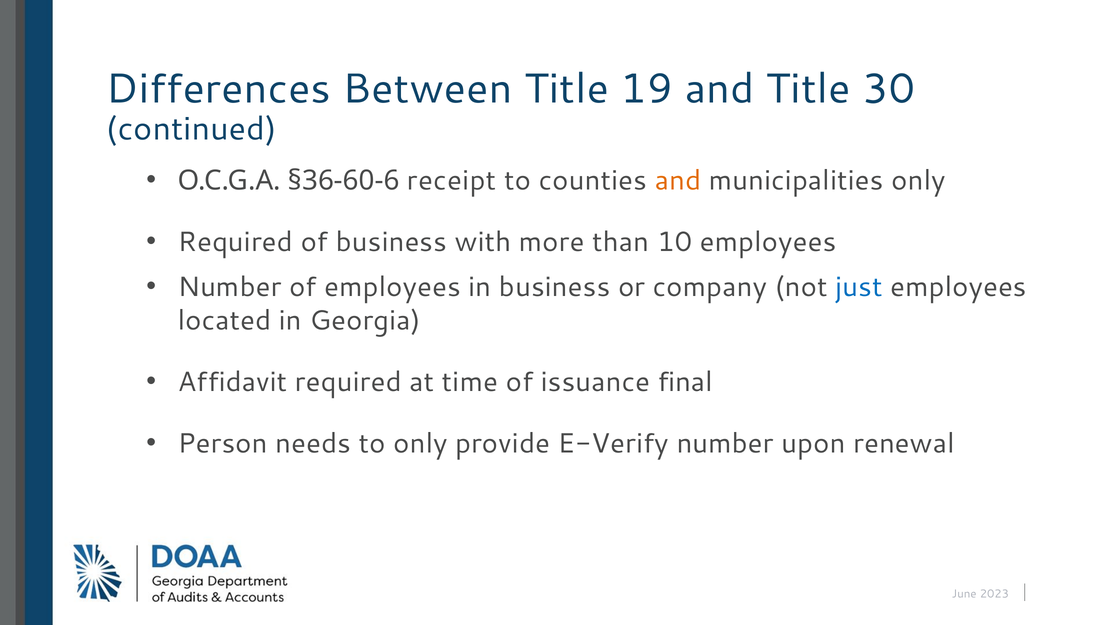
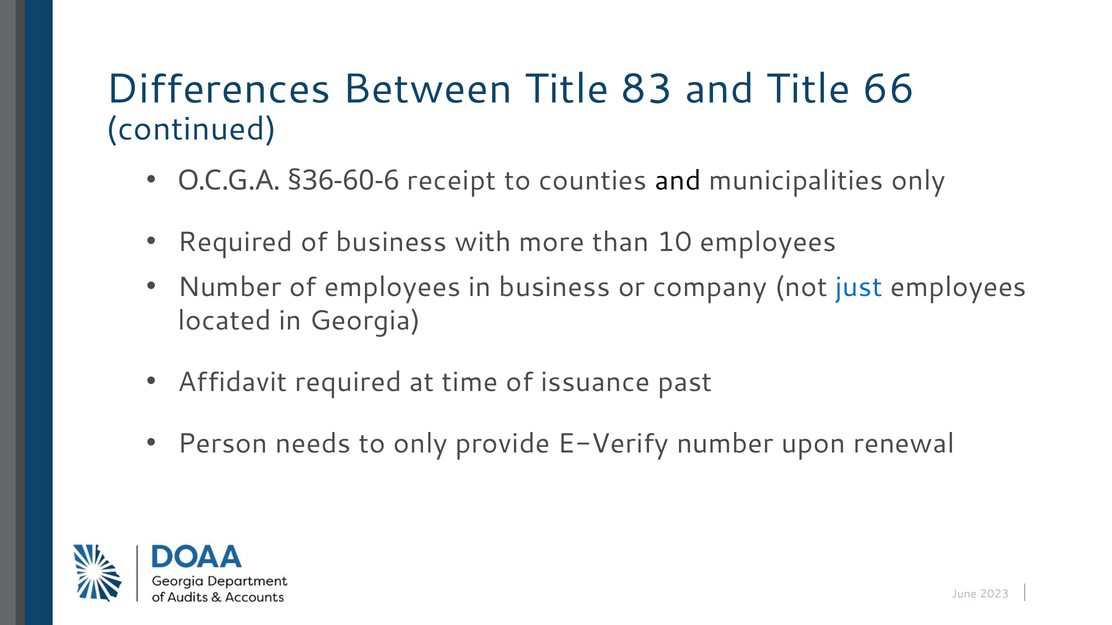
19: 19 -> 83
30: 30 -> 66
and at (678, 181) colour: orange -> black
final: final -> past
